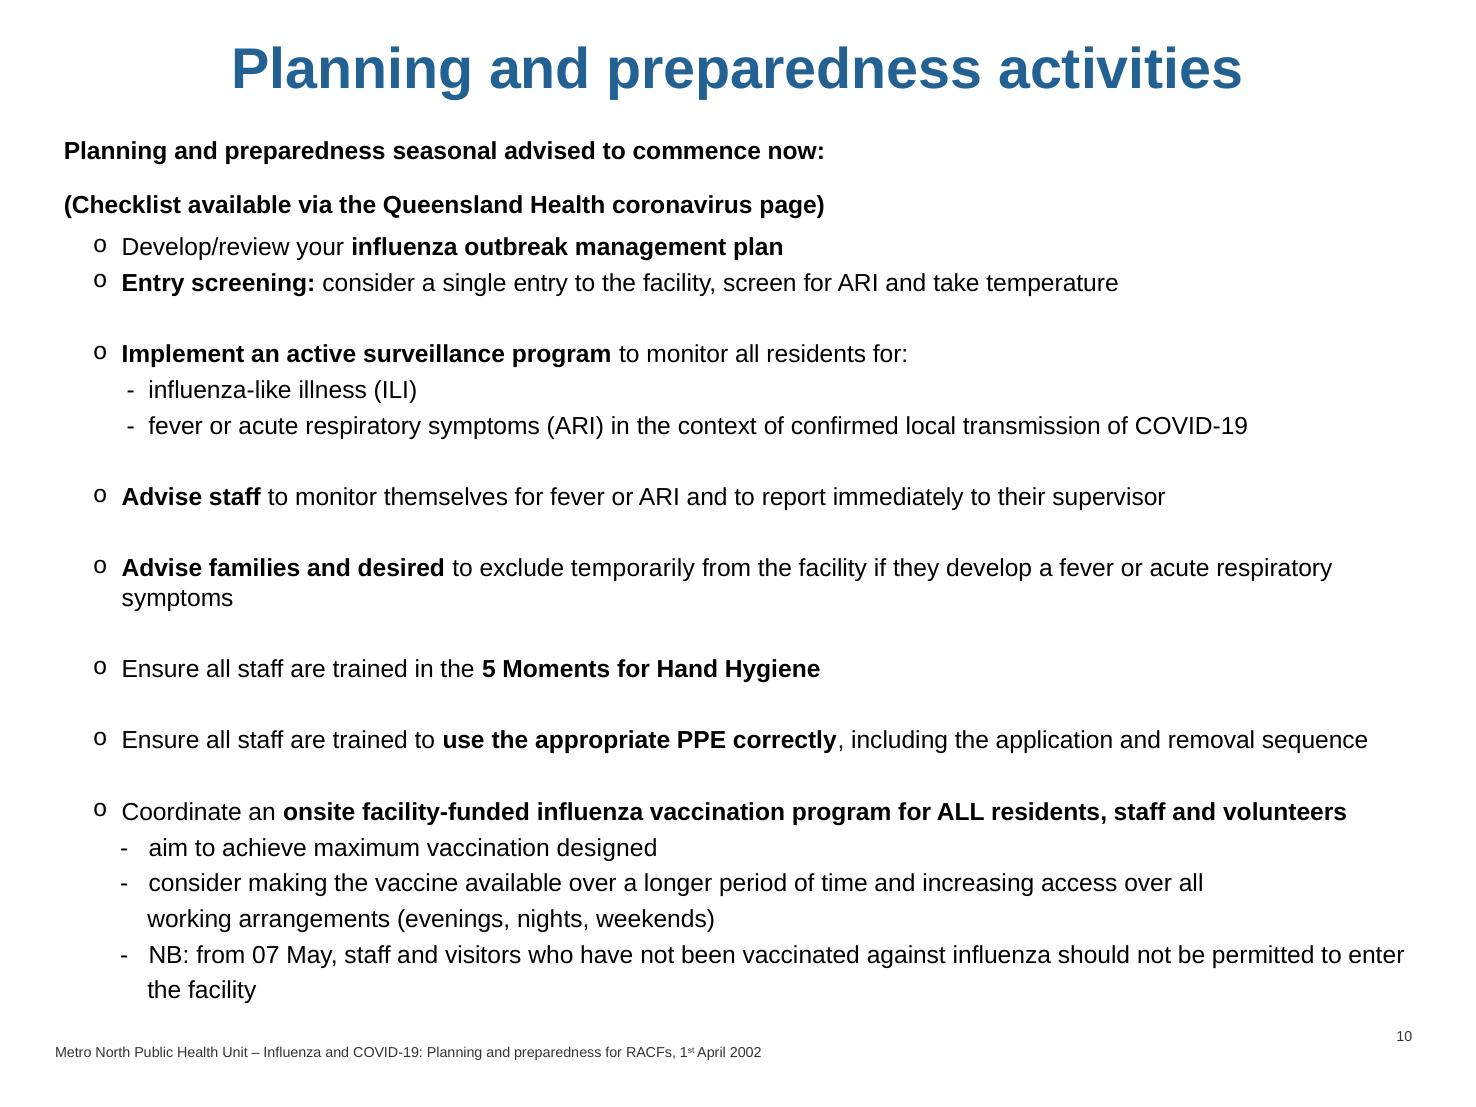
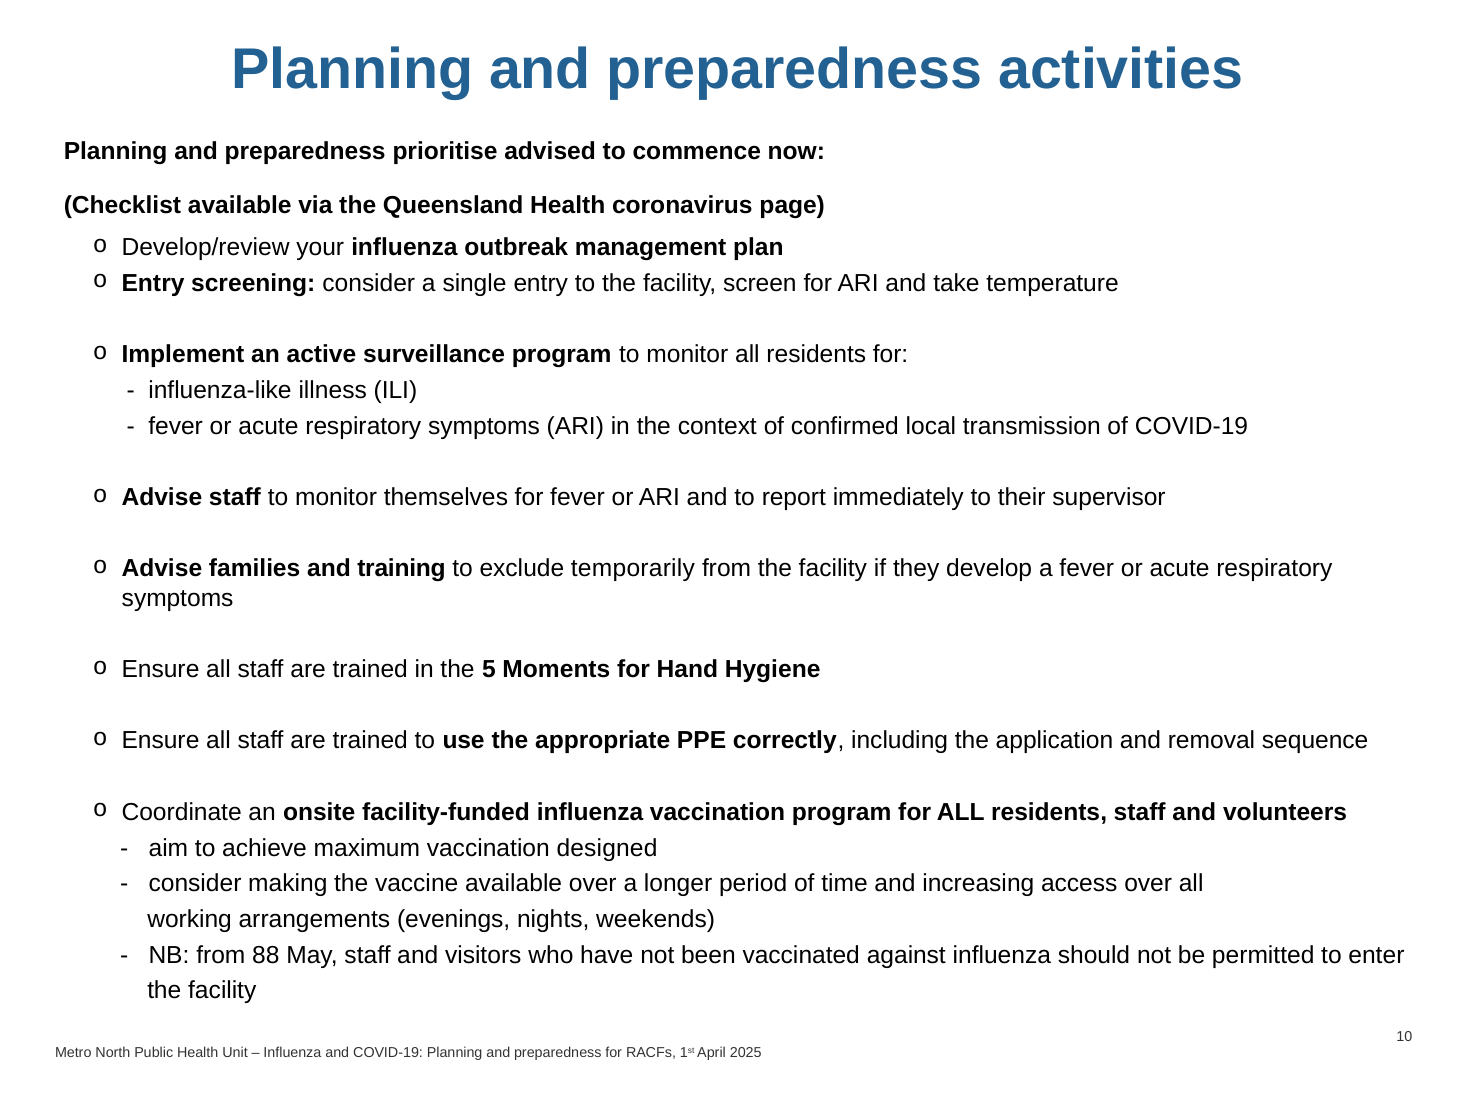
seasonal: seasonal -> prioritise
desired: desired -> training
07: 07 -> 88
2002: 2002 -> 2025
